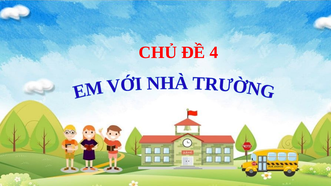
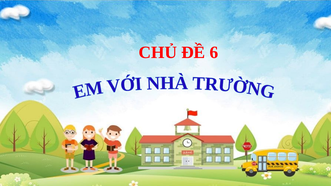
4: 4 -> 6
